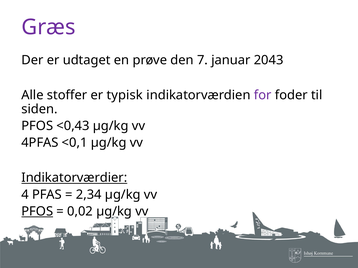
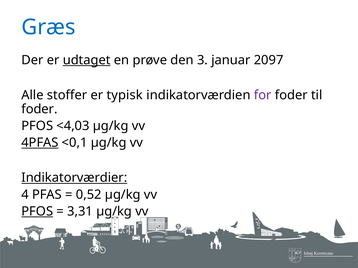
Græs colour: purple -> blue
udtaget underline: none -> present
7: 7 -> 3
2043: 2043 -> 2097
siden at (39, 109): siden -> foder
<0,43: <0,43 -> <4,03
4PFAS underline: none -> present
2,34: 2,34 -> 0,52
0,02: 0,02 -> 3,31
